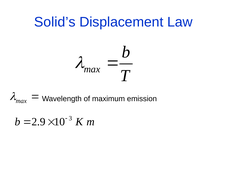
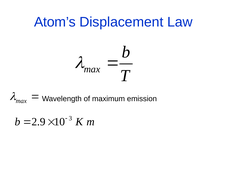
Solid’s: Solid’s -> Atom’s
